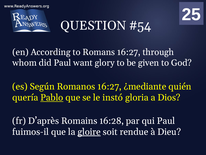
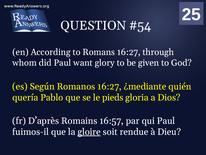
Pablo underline: present -> none
instó: instó -> pieds
16:28: 16:28 -> 16:57
